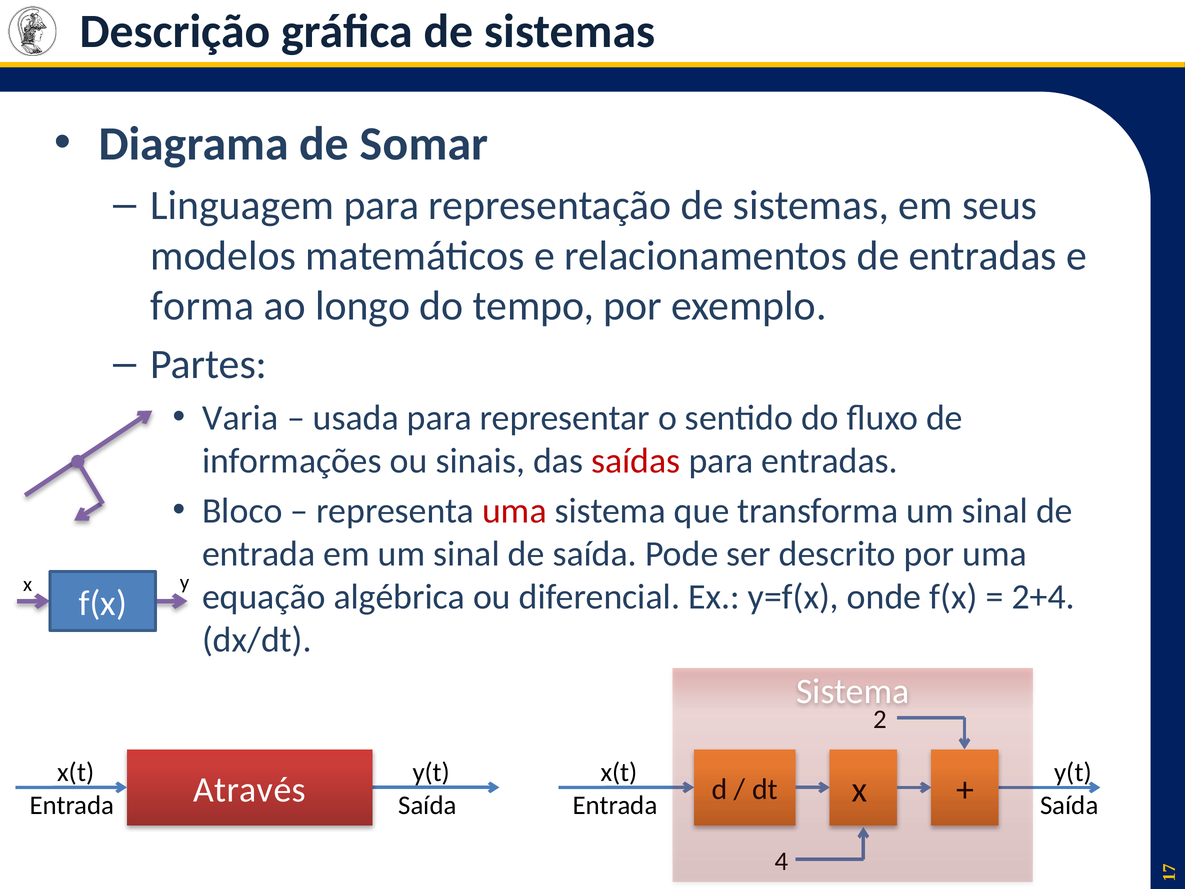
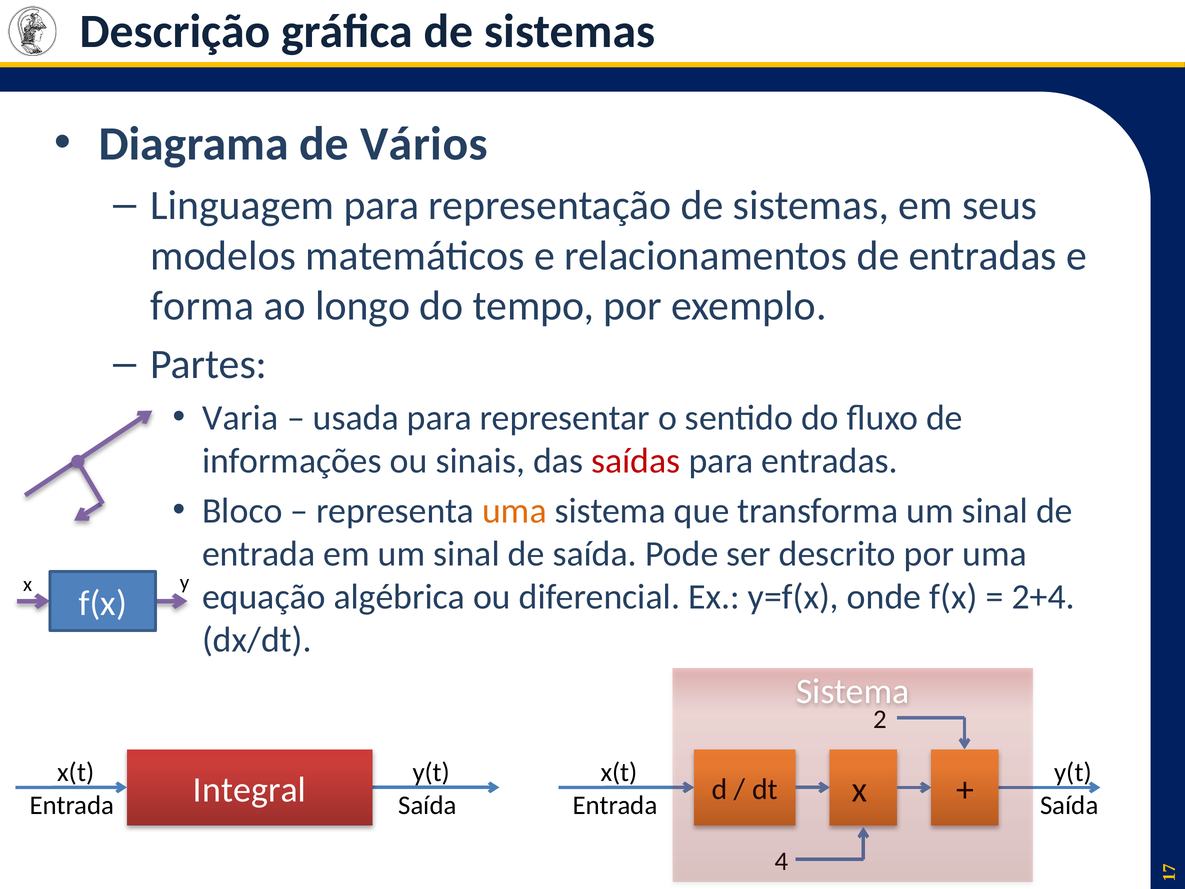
Somar: Somar -> Vários
uma at (514, 511) colour: red -> orange
Através: Através -> Integral
